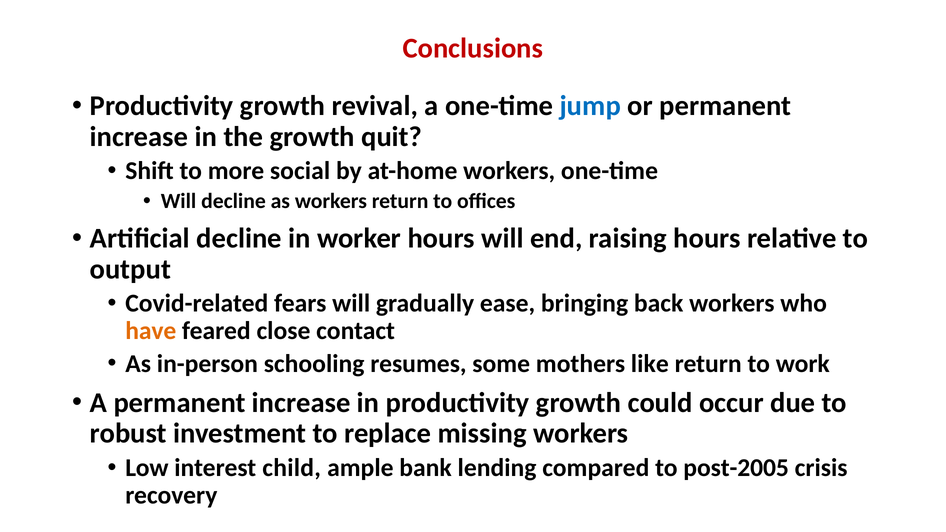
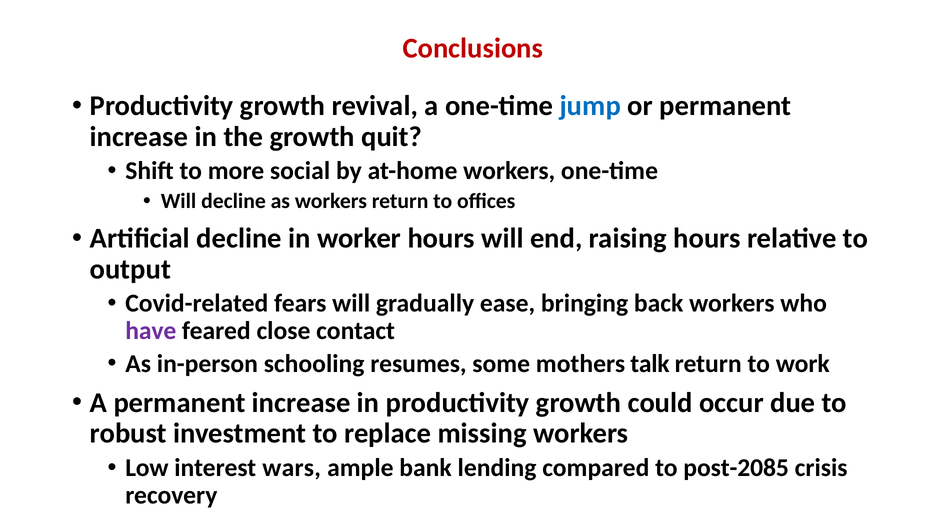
have colour: orange -> purple
like: like -> talk
child: child -> wars
post-2005: post-2005 -> post-2085
